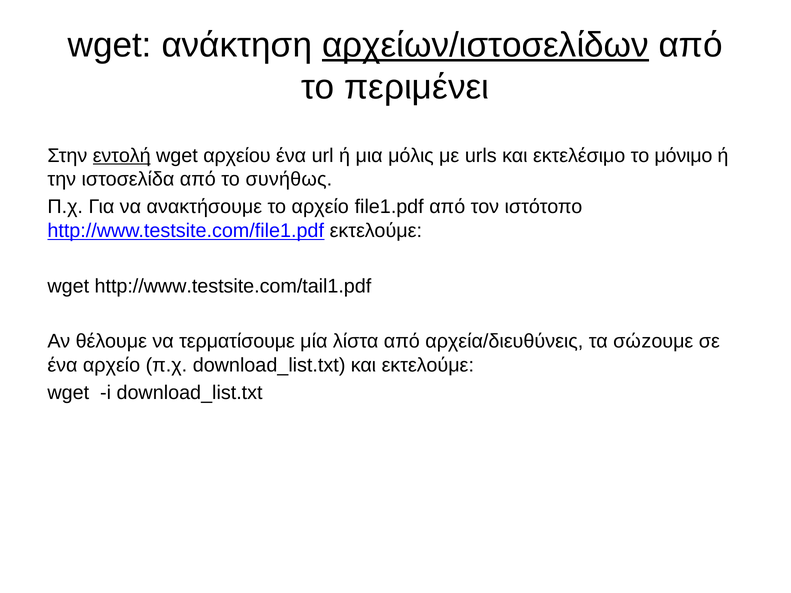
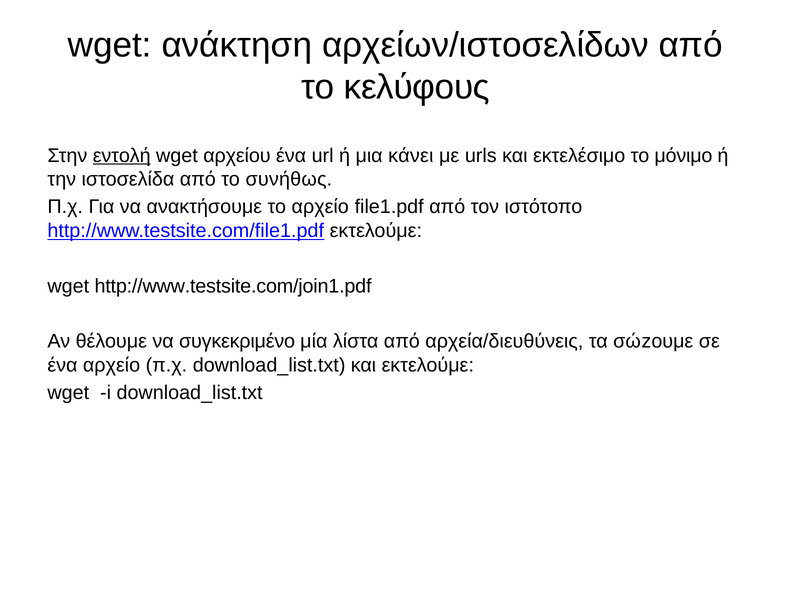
αρχείων/ιστοσελίδων underline: present -> none
περιμένει: περιμένει -> κελύφους
μόλις: μόλις -> κάνει
http://www.testsite.com/tail1.pdf: http://www.testsite.com/tail1.pdf -> http://www.testsite.com/join1.pdf
τερματίσουμε: τερματίσουμε -> συγκεκριμένο
